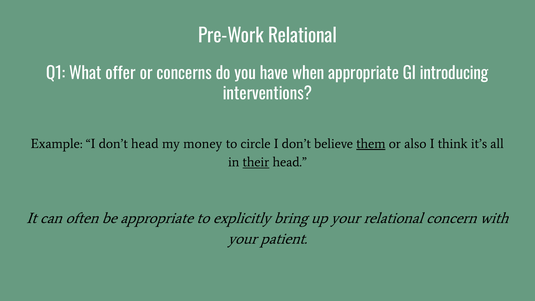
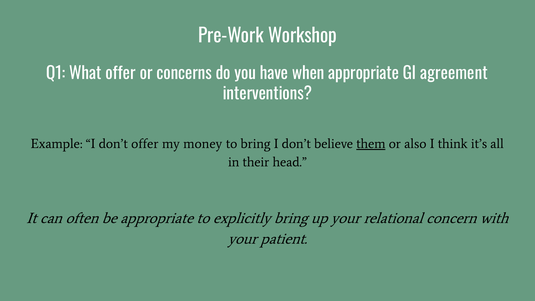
Pre-Work Relational: Relational -> Workshop
introducing: introducing -> agreement
don’t head: head -> offer
to circle: circle -> bring
their underline: present -> none
